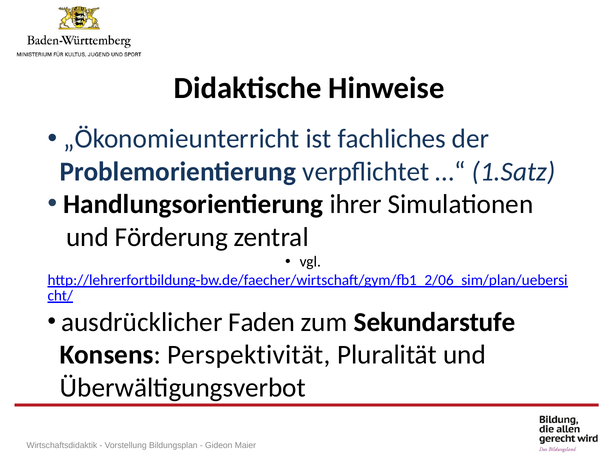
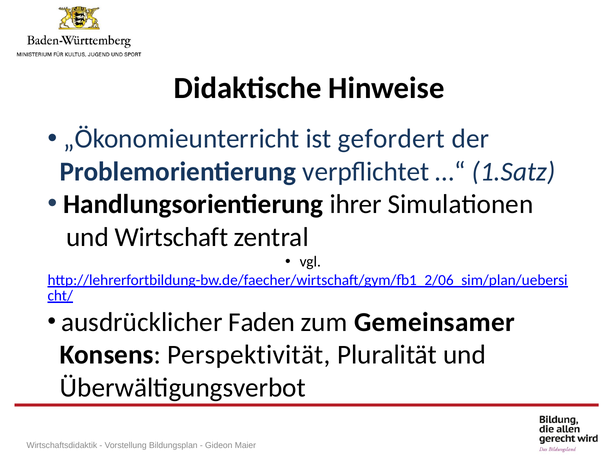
fachliches: fachliches -> gefordert
und Förderung: Förderung -> Wirtschaft
Sekundarstufe: Sekundarstufe -> Gemeinsamer
